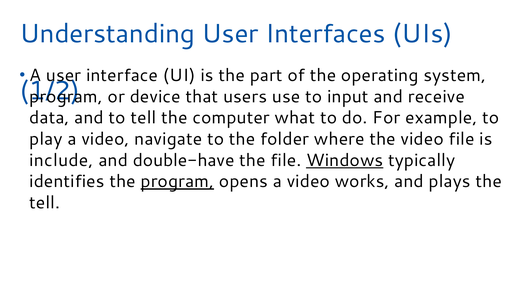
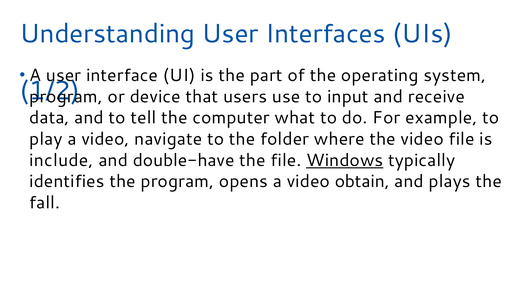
program at (177, 181) underline: present -> none
works: works -> obtain
tell at (45, 202): tell -> fall
